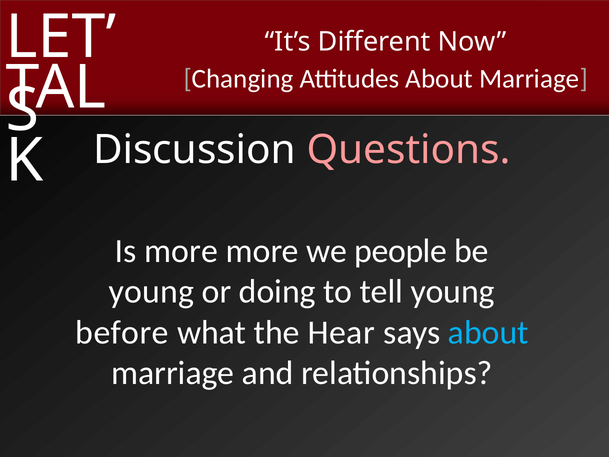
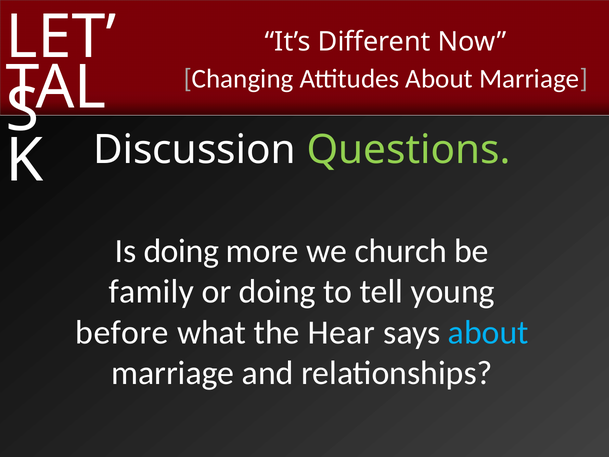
Questions colour: pink -> light green
Is more: more -> doing
people: people -> church
young at (151, 292): young -> family
